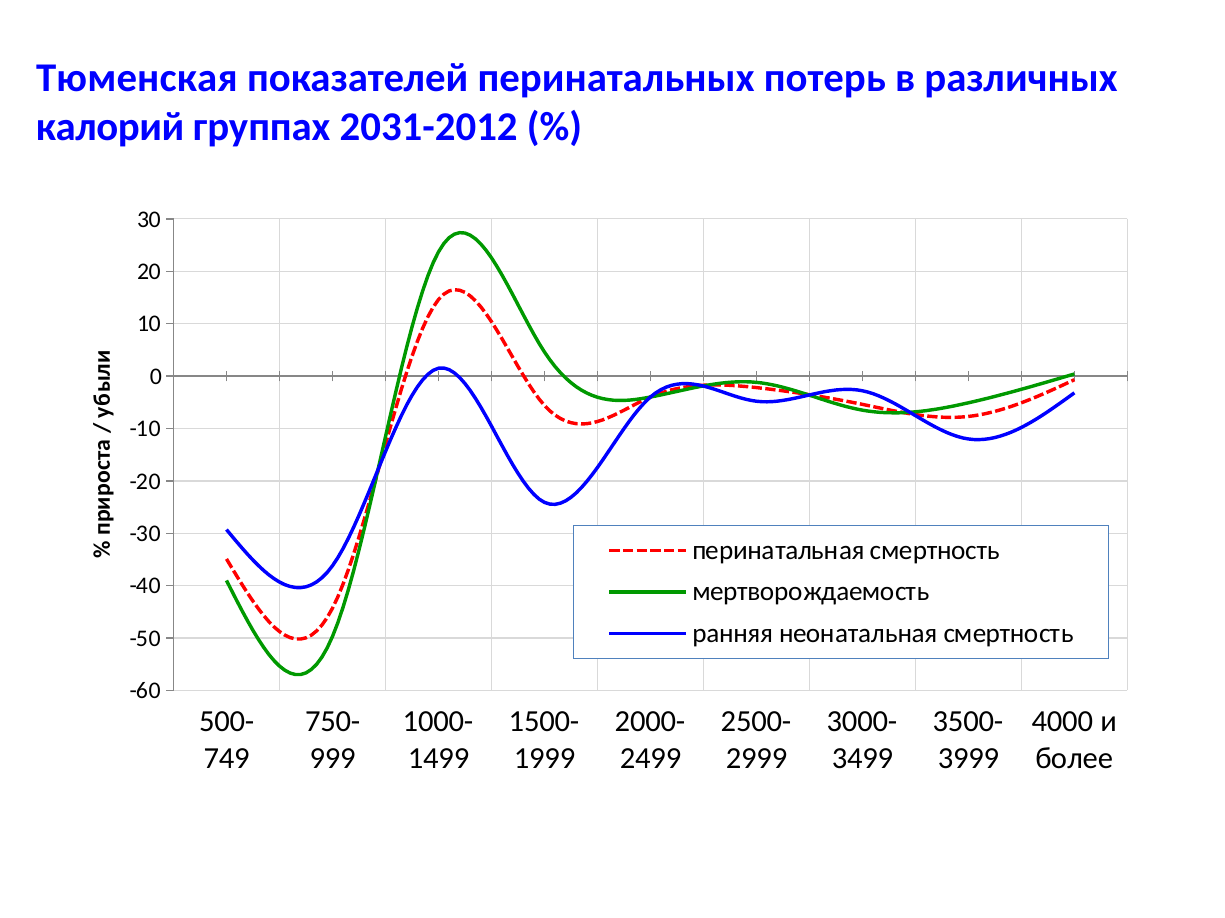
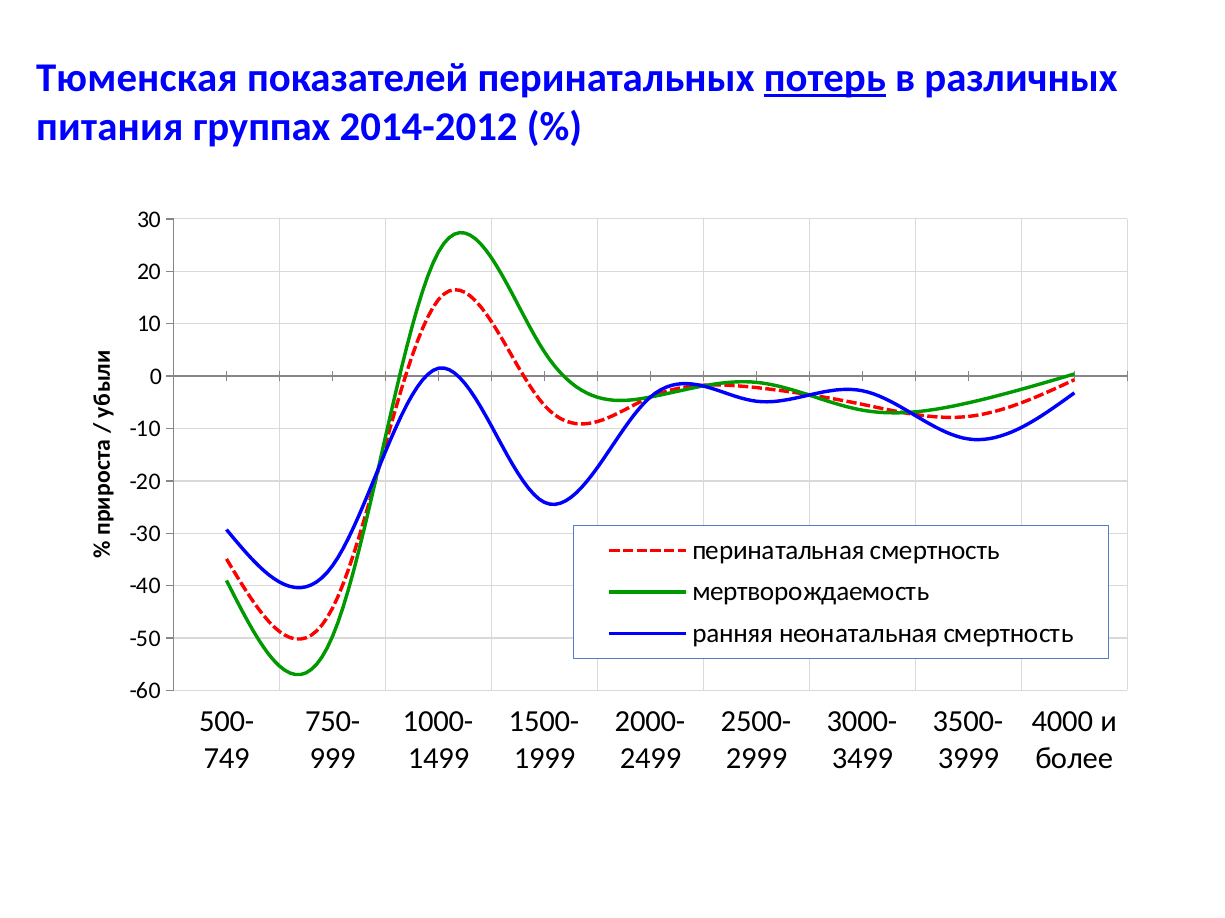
потерь underline: none -> present
калорий: калорий -> питания
2031-2012: 2031-2012 -> 2014-2012
